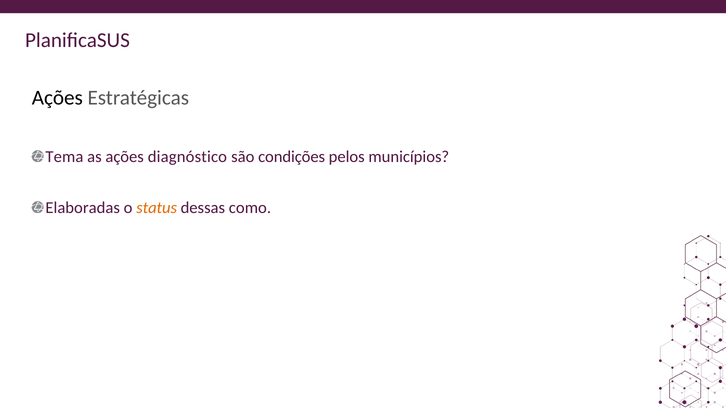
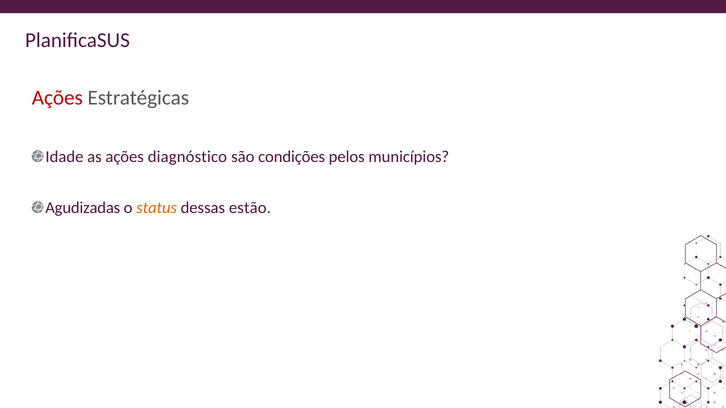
Ações at (57, 98) colour: black -> red
Tema: Tema -> Idade
Elaboradas: Elaboradas -> Agudizadas
como: como -> estão
